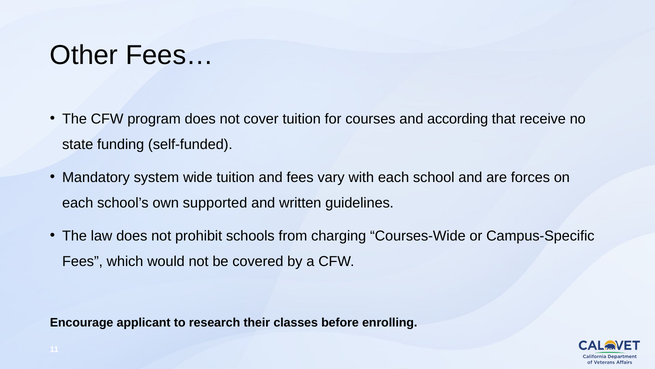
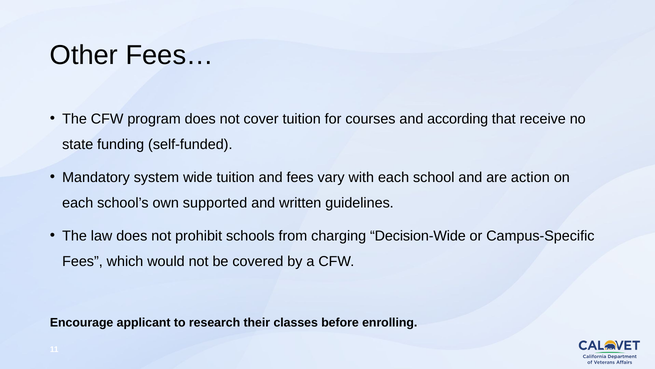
forces: forces -> action
Courses-Wide: Courses-Wide -> Decision-Wide
